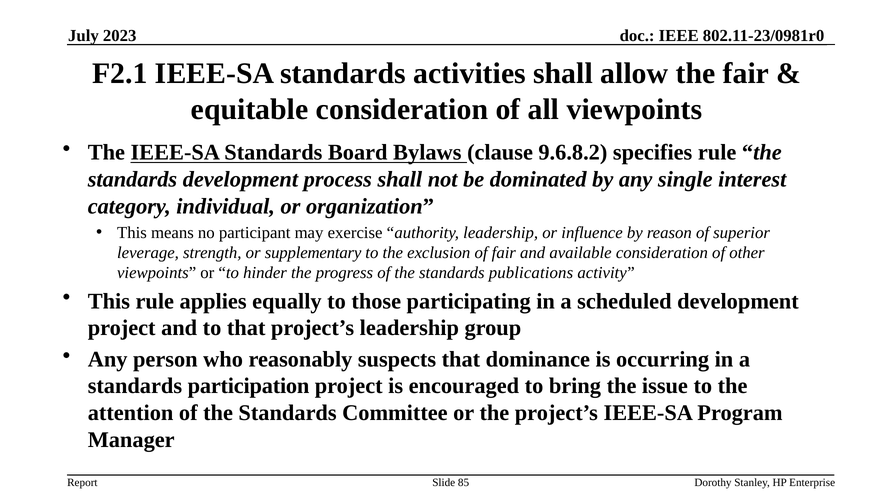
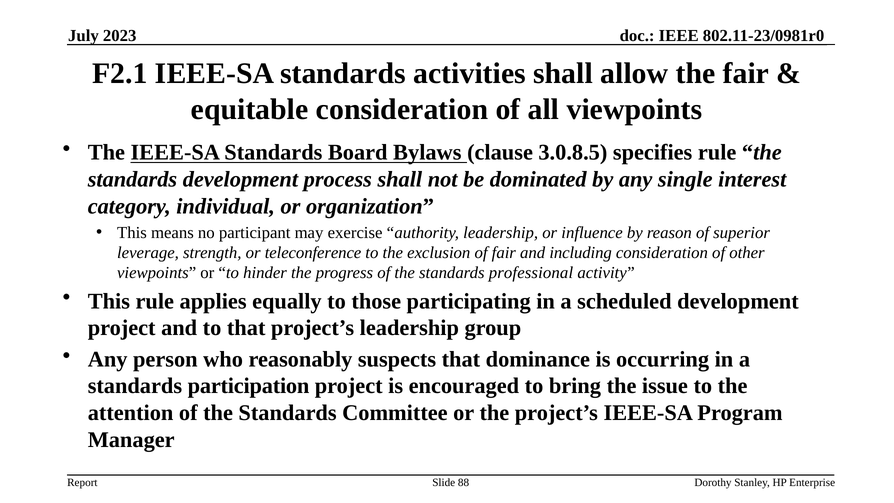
9.6.8.2: 9.6.8.2 -> 3.0.8.5
supplementary: supplementary -> teleconference
available: available -> including
publications: publications -> professional
85: 85 -> 88
